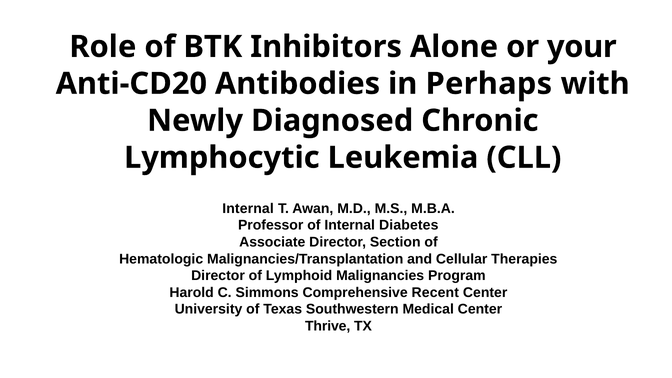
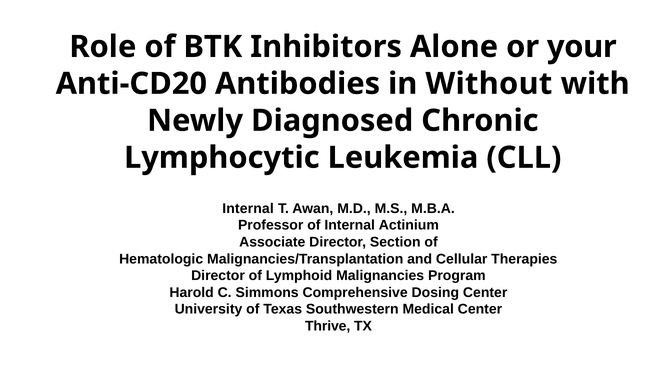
Perhaps: Perhaps -> Without
Diabetes: Diabetes -> Actinium
Recent: Recent -> Dosing
